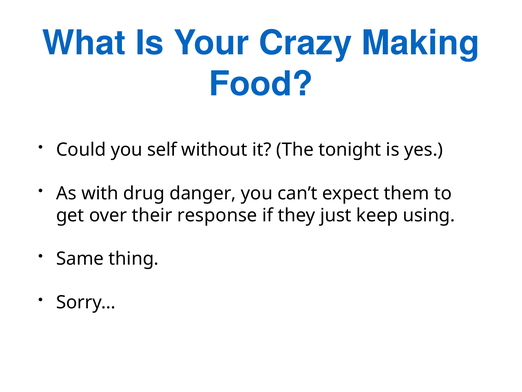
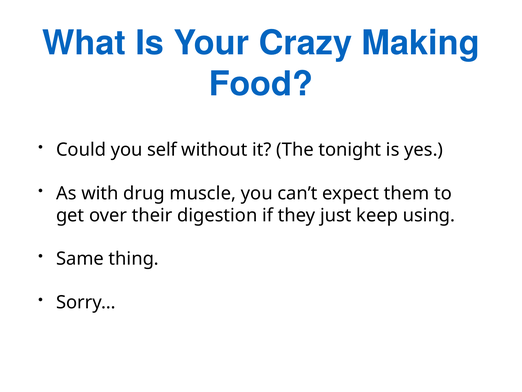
danger: danger -> muscle
response: response -> digestion
